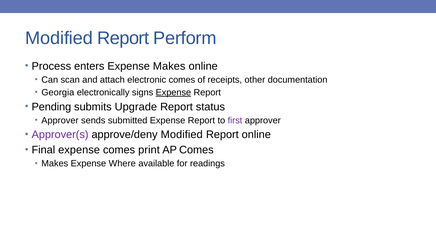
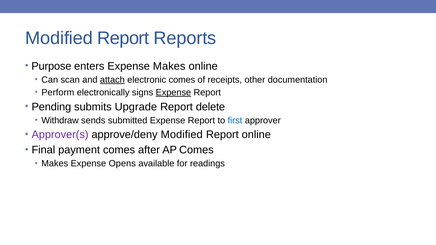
Perform: Perform -> Reports
Process: Process -> Purpose
attach underline: none -> present
Georgia: Georgia -> Perform
status: status -> delete
Approver at (60, 121): Approver -> Withdraw
first colour: purple -> blue
Final expense: expense -> payment
print: print -> after
Where: Where -> Opens
